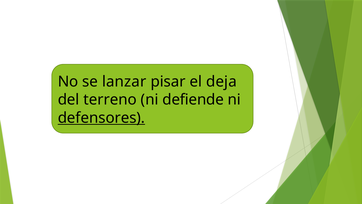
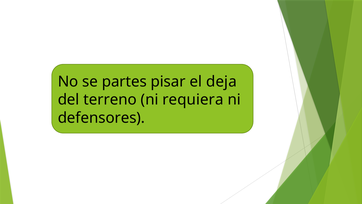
lanzar: lanzar -> partes
defiende: defiende -> requiera
defensores underline: present -> none
